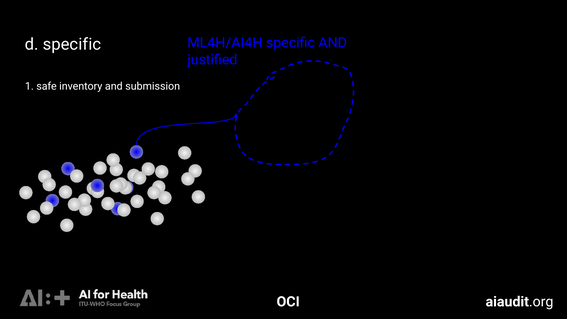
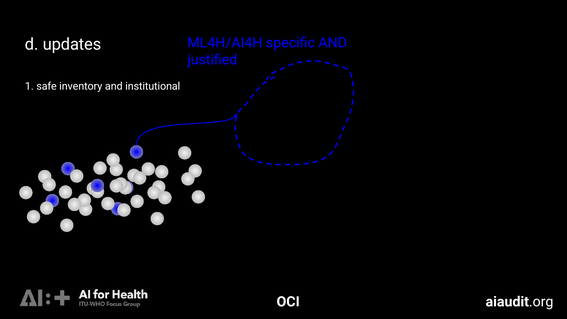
d specific: specific -> updates
submission: submission -> institutional
